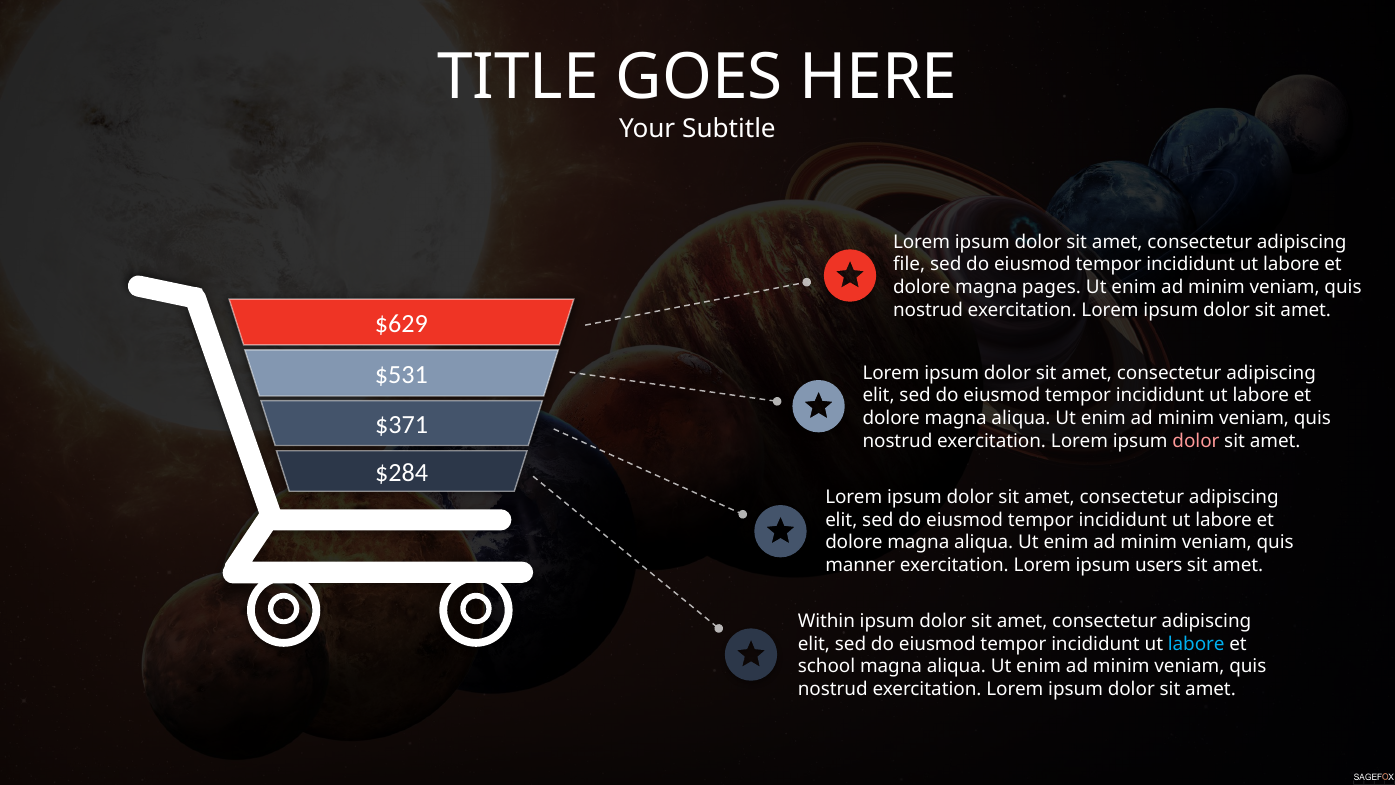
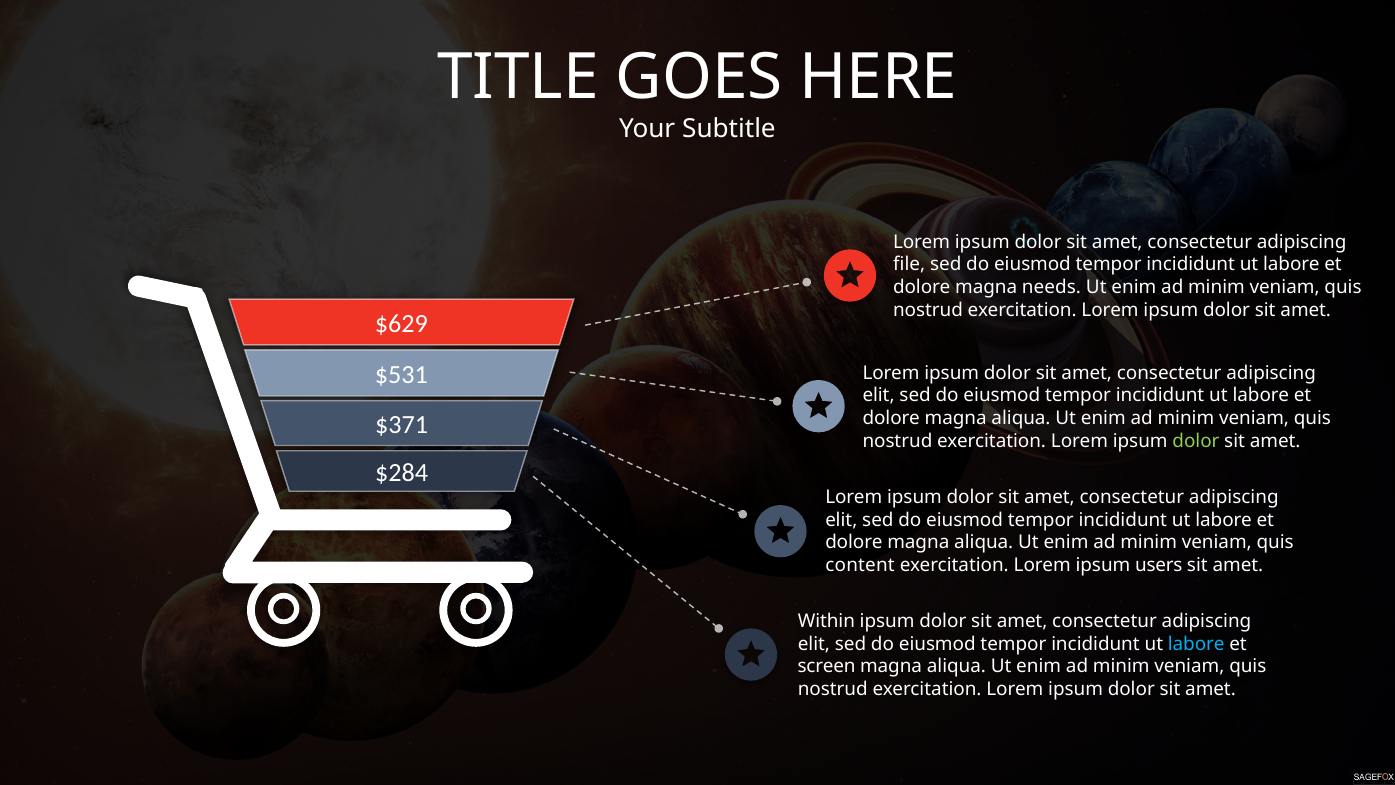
pages: pages -> needs
dolor at (1196, 441) colour: pink -> light green
manner: manner -> content
school: school -> screen
